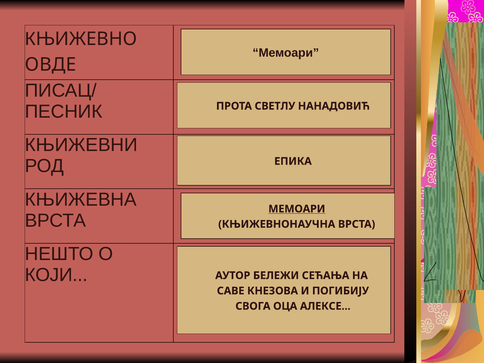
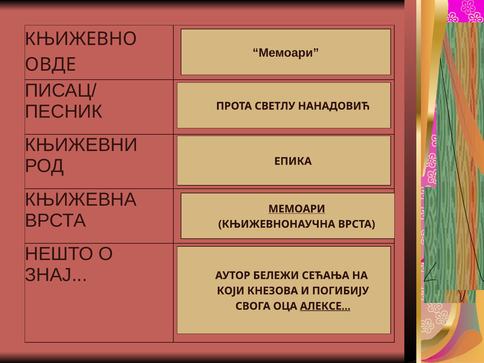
КОЈИ: КОЈИ -> ЗНАЈ
САВЕ: САВЕ -> КОЈИ
АЛЕКСЕ underline: none -> present
